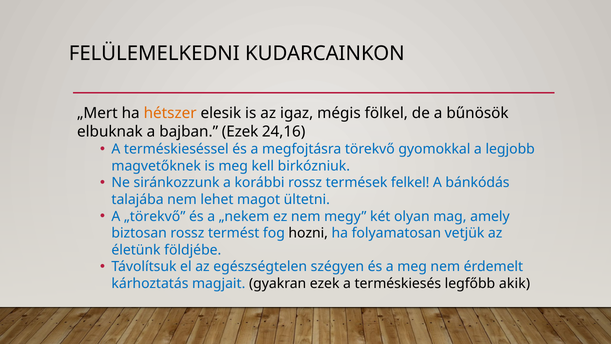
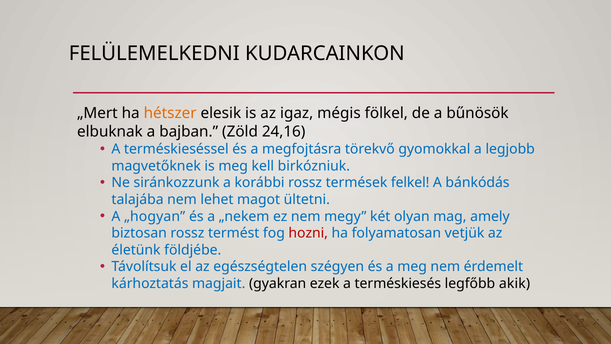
bajban Ezek: Ezek -> Zöld
„törekvő: „törekvő -> „hogyan
hozni colour: black -> red
